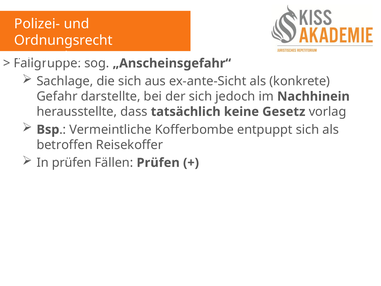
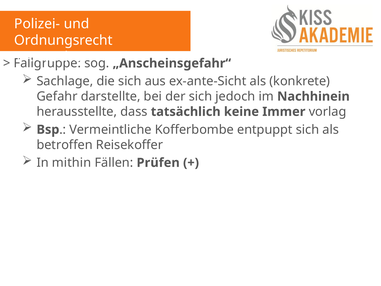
Gesetz: Gesetz -> Immer
In prüfen: prüfen -> mithin
